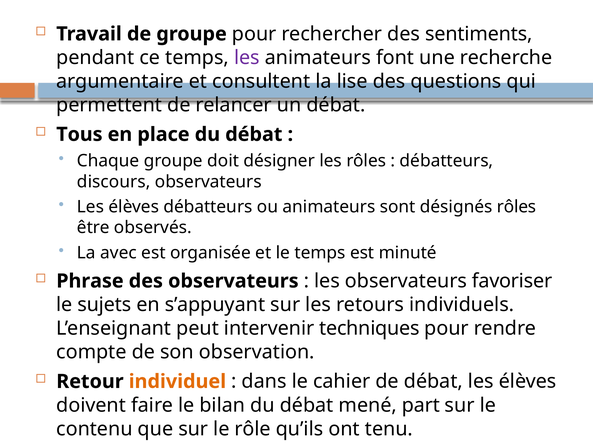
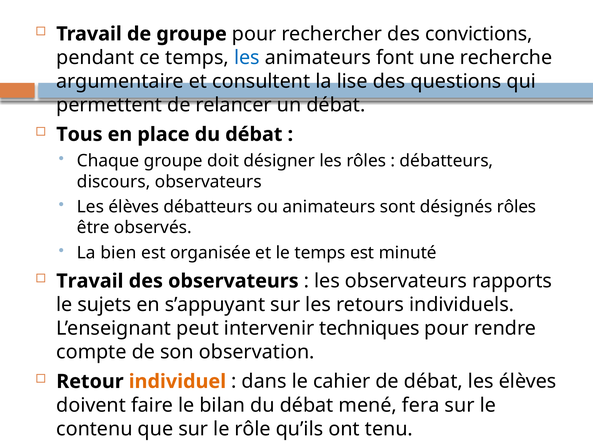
sentiments: sentiments -> convictions
les at (247, 58) colour: purple -> blue
avec: avec -> bien
Phrase at (90, 281): Phrase -> Travail
favoriser: favoriser -> rapports
part: part -> fera
